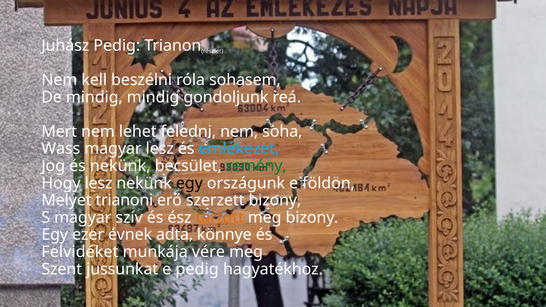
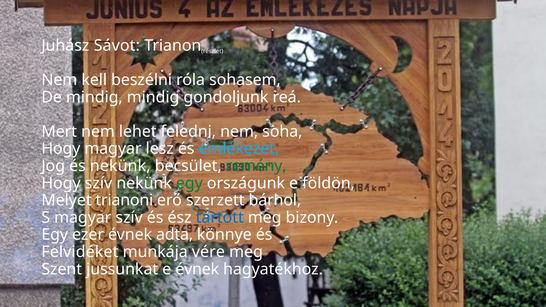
Juhász Pedig: Pedig -> Sávot
Wass at (61, 149): Wass -> Hogy
Hogy lesz: lesz -> szív
egy at (189, 183) colour: black -> green
szerzett bizony: bizony -> bárhol
tartott colour: orange -> blue
e pedig: pedig -> évnek
